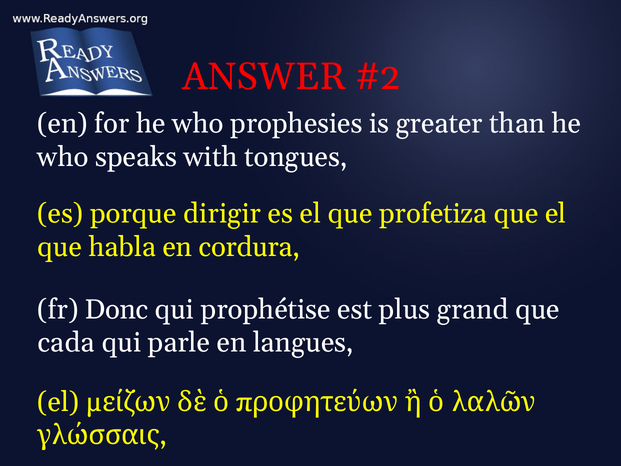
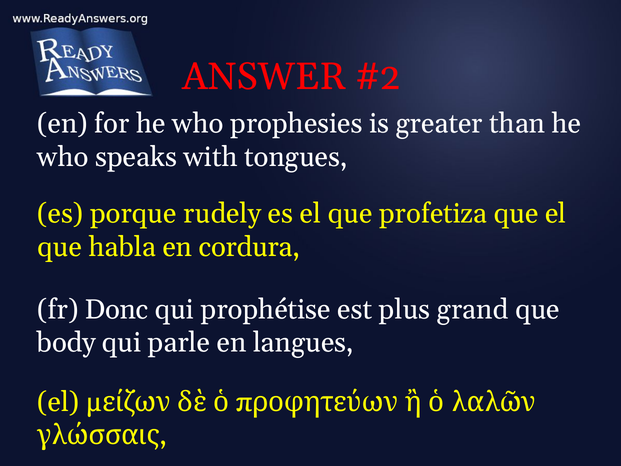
dirigir: dirigir -> rudely
cada: cada -> body
